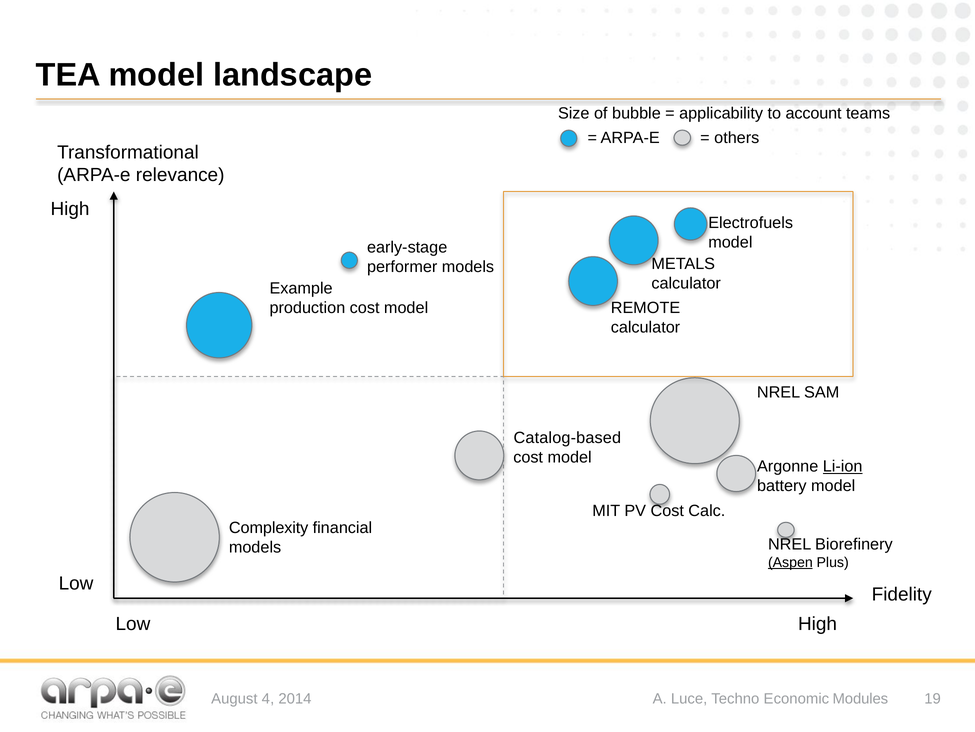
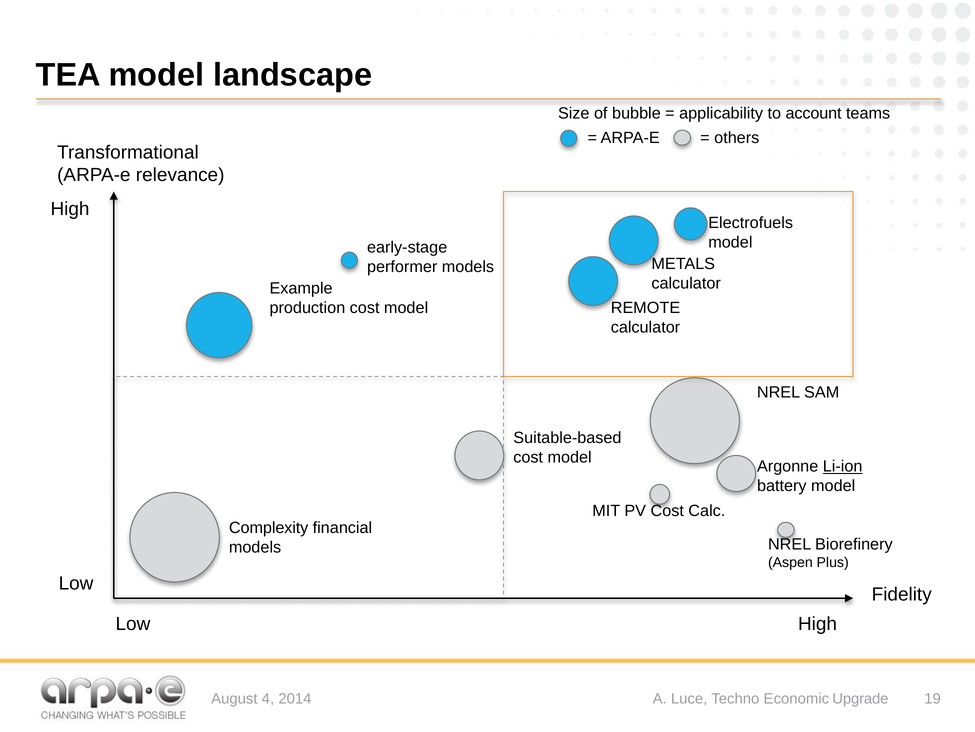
Catalog-based: Catalog-based -> Suitable-based
Aspen underline: present -> none
Modules: Modules -> Upgrade
